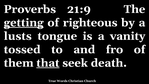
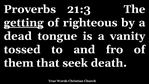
21:9: 21:9 -> 21:3
lusts: lusts -> dead
that underline: present -> none
